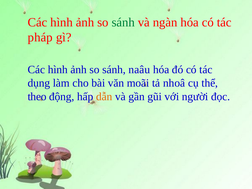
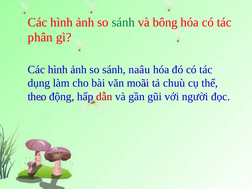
ngàn: ngàn -> bông
pháp: pháp -> phân
nhoâ: nhoâ -> chuù
dẫn colour: orange -> red
